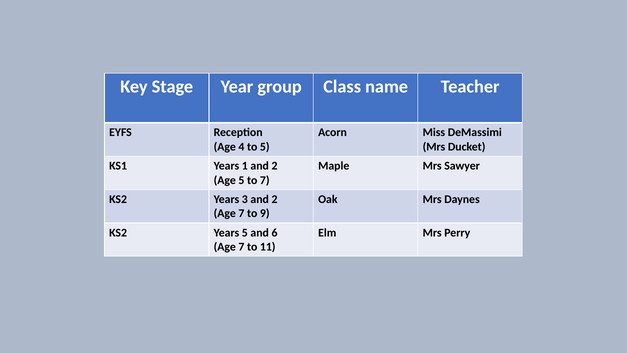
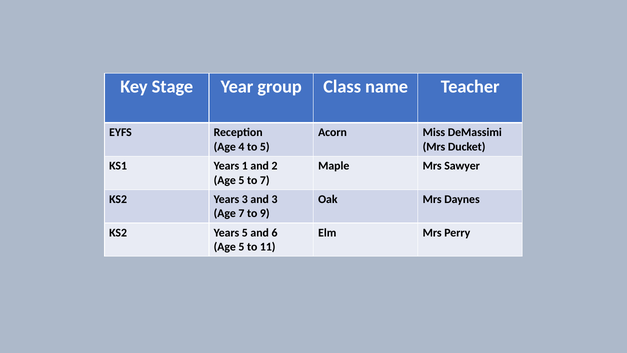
3 and 2: 2 -> 3
7 at (241, 247): 7 -> 5
